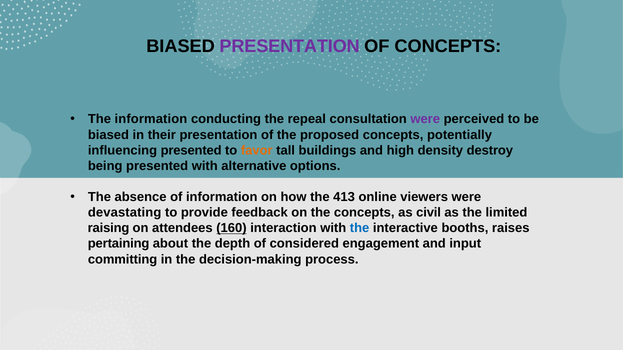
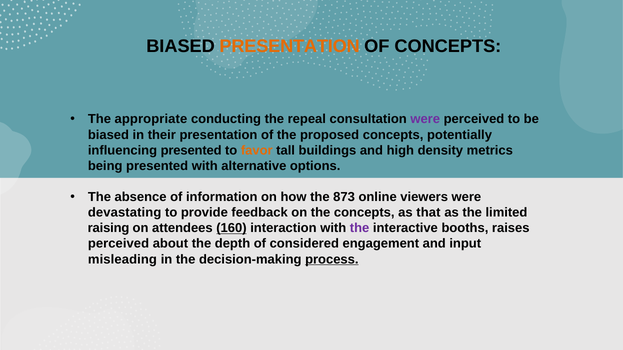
PRESENTATION at (290, 46) colour: purple -> orange
The information: information -> appropriate
destroy: destroy -> metrics
413: 413 -> 873
civil: civil -> that
the at (360, 228) colour: blue -> purple
pertaining at (119, 244): pertaining -> perceived
committing: committing -> misleading
process underline: none -> present
